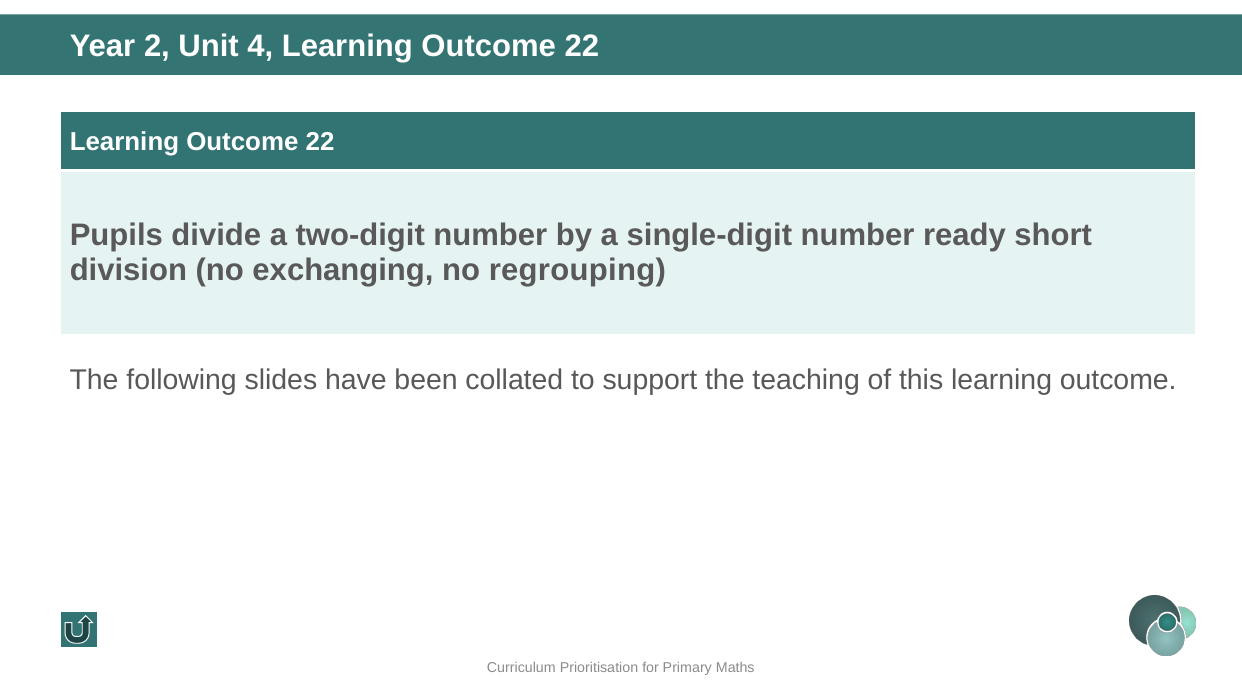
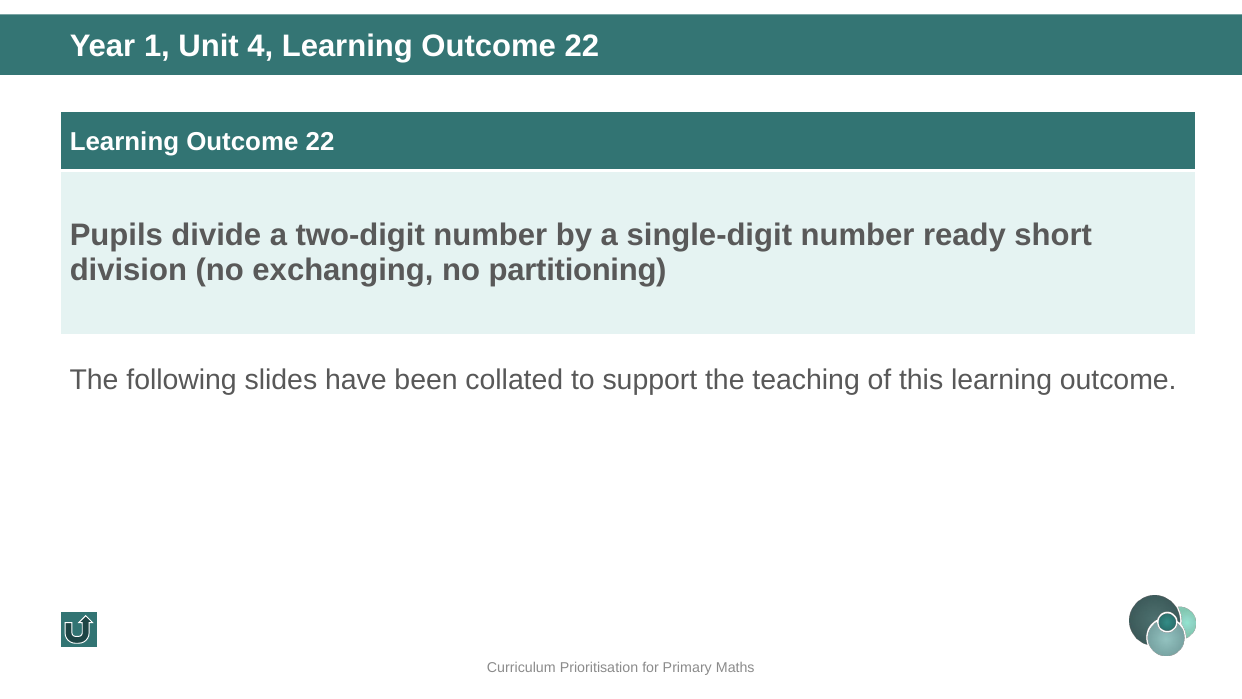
2: 2 -> 1
regrouping: regrouping -> partitioning
